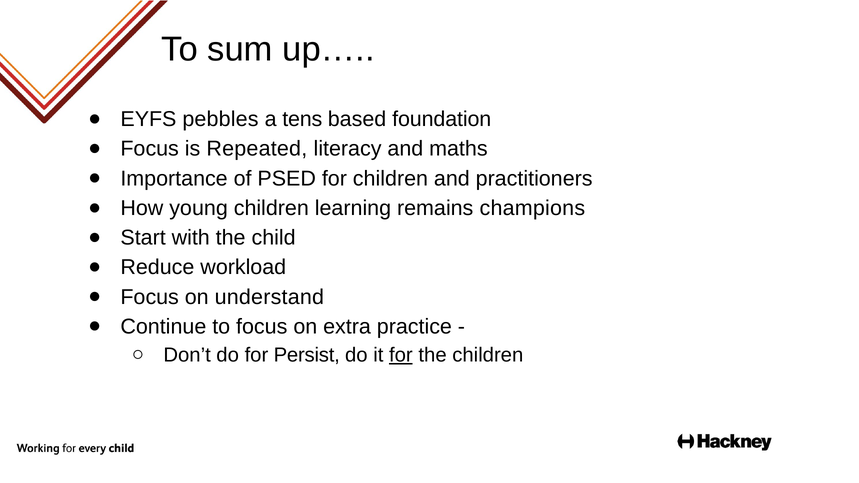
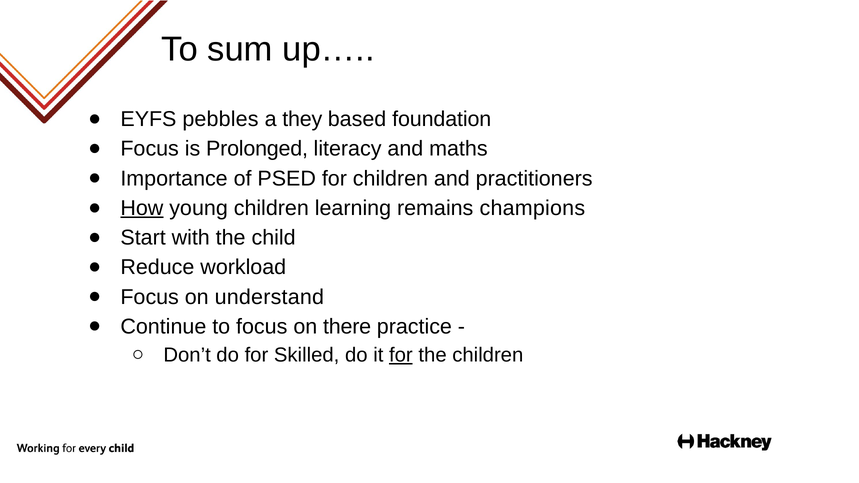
tens: tens -> they
Repeated: Repeated -> Prolonged
How underline: none -> present
extra: extra -> there
Persist: Persist -> Skilled
